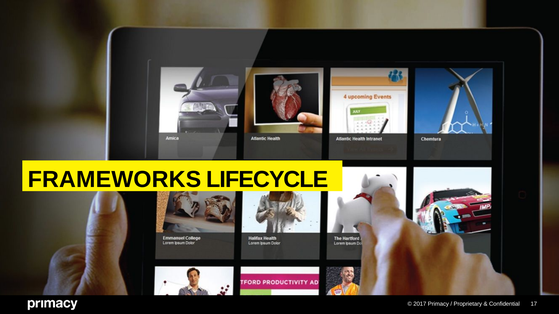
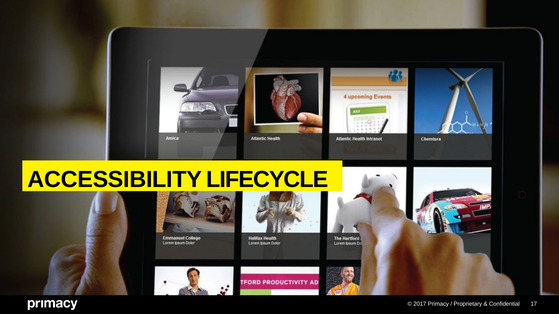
FRAMEWORKS: FRAMEWORKS -> ACCESSIBILITY
